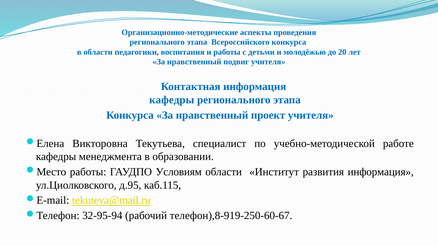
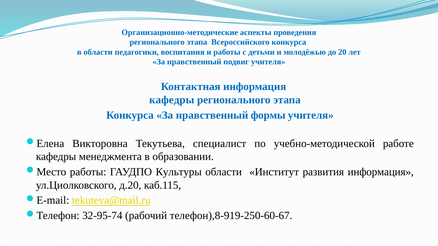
проект: проект -> формы
Условиям: Условиям -> Культуры
д.95: д.95 -> д.20
32-95-94: 32-95-94 -> 32-95-74
